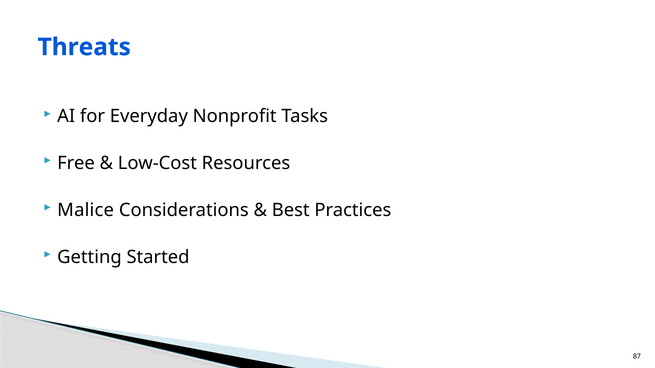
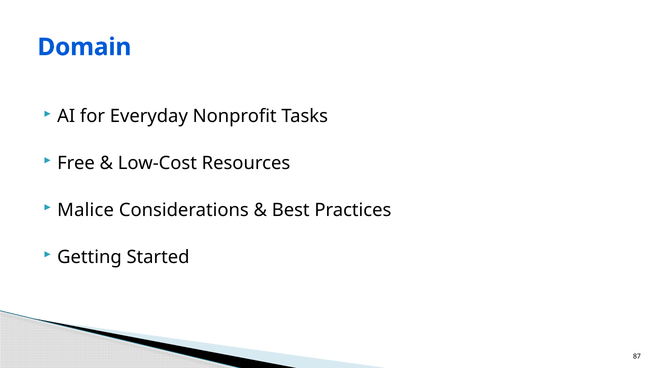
Threats: Threats -> Domain
